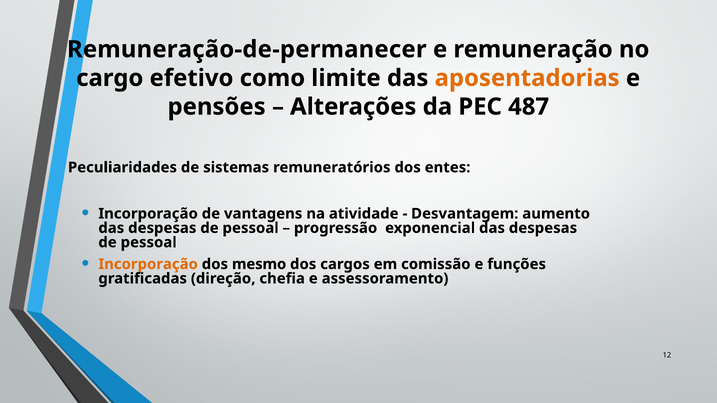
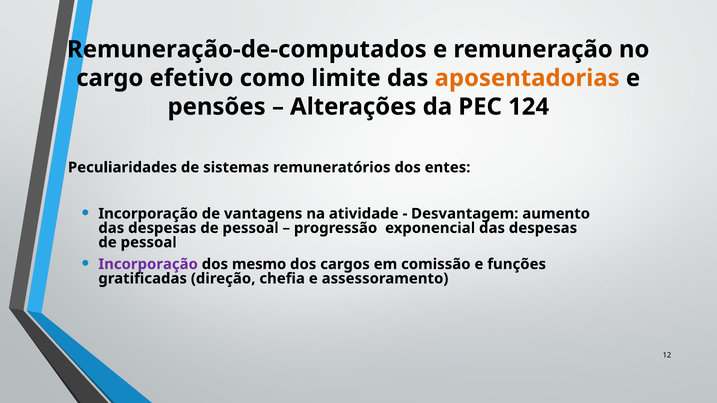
Remuneração-de-permanecer: Remuneração-de-permanecer -> Remuneração-de-computados
487: 487 -> 124
Incorporação at (148, 264) colour: orange -> purple
